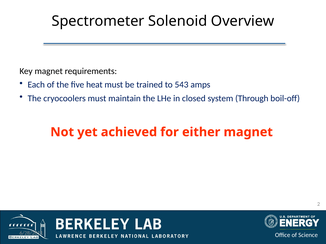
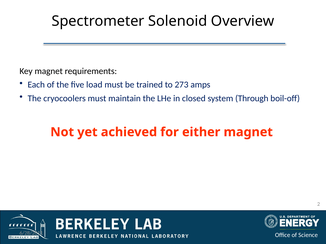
heat: heat -> load
543: 543 -> 273
